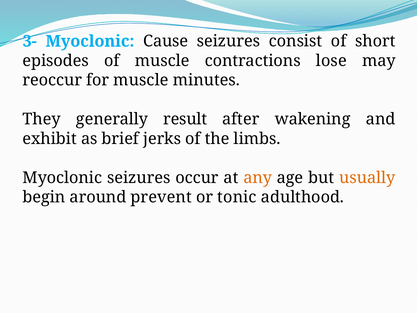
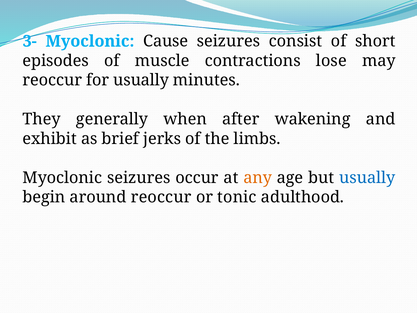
for muscle: muscle -> usually
result: result -> when
usually at (367, 178) colour: orange -> blue
around prevent: prevent -> reoccur
